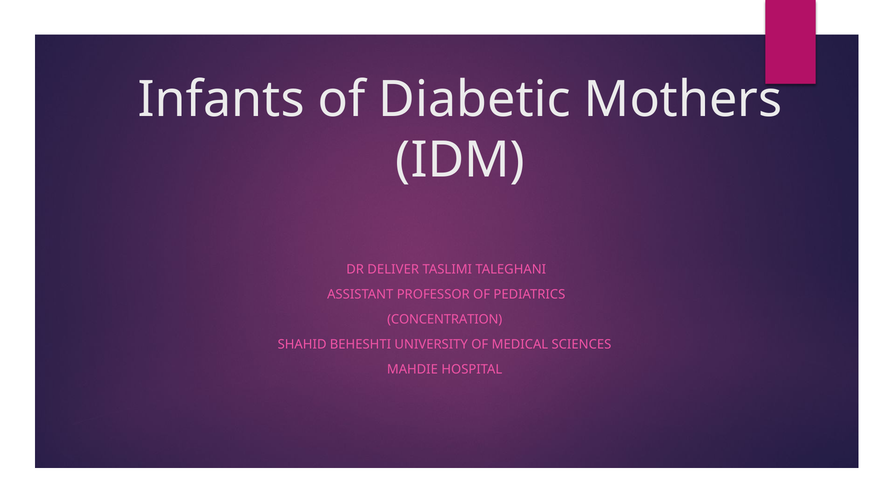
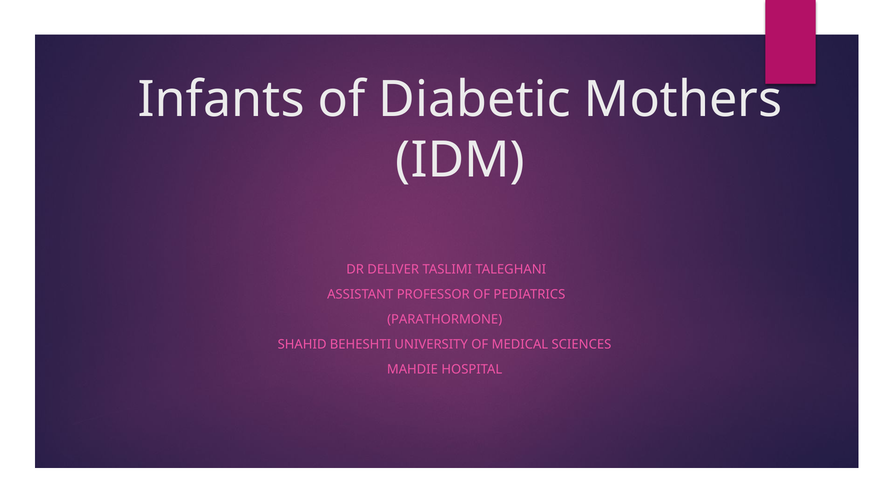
CONCENTRATION: CONCENTRATION -> PARATHORMONE
